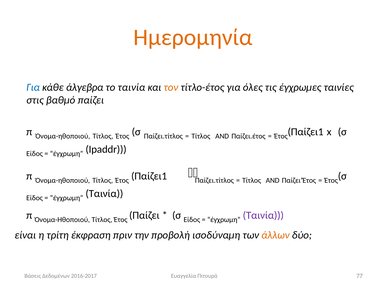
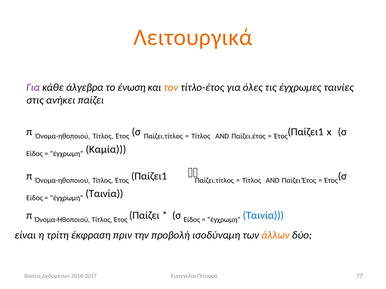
Ημερομηνία: Ημερομηνία -> Λειτουργικά
Για at (33, 87) colour: blue -> purple
το ταινία: ταινία -> ένωση
βαθμό: βαθμό -> ανήκει
Ipaddr: Ipaddr -> Καμία
Ταινία at (263, 216) colour: purple -> blue
